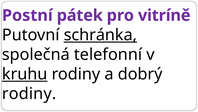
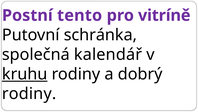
pátek: pátek -> tento
schránka underline: present -> none
telefonní: telefonní -> kalendář
